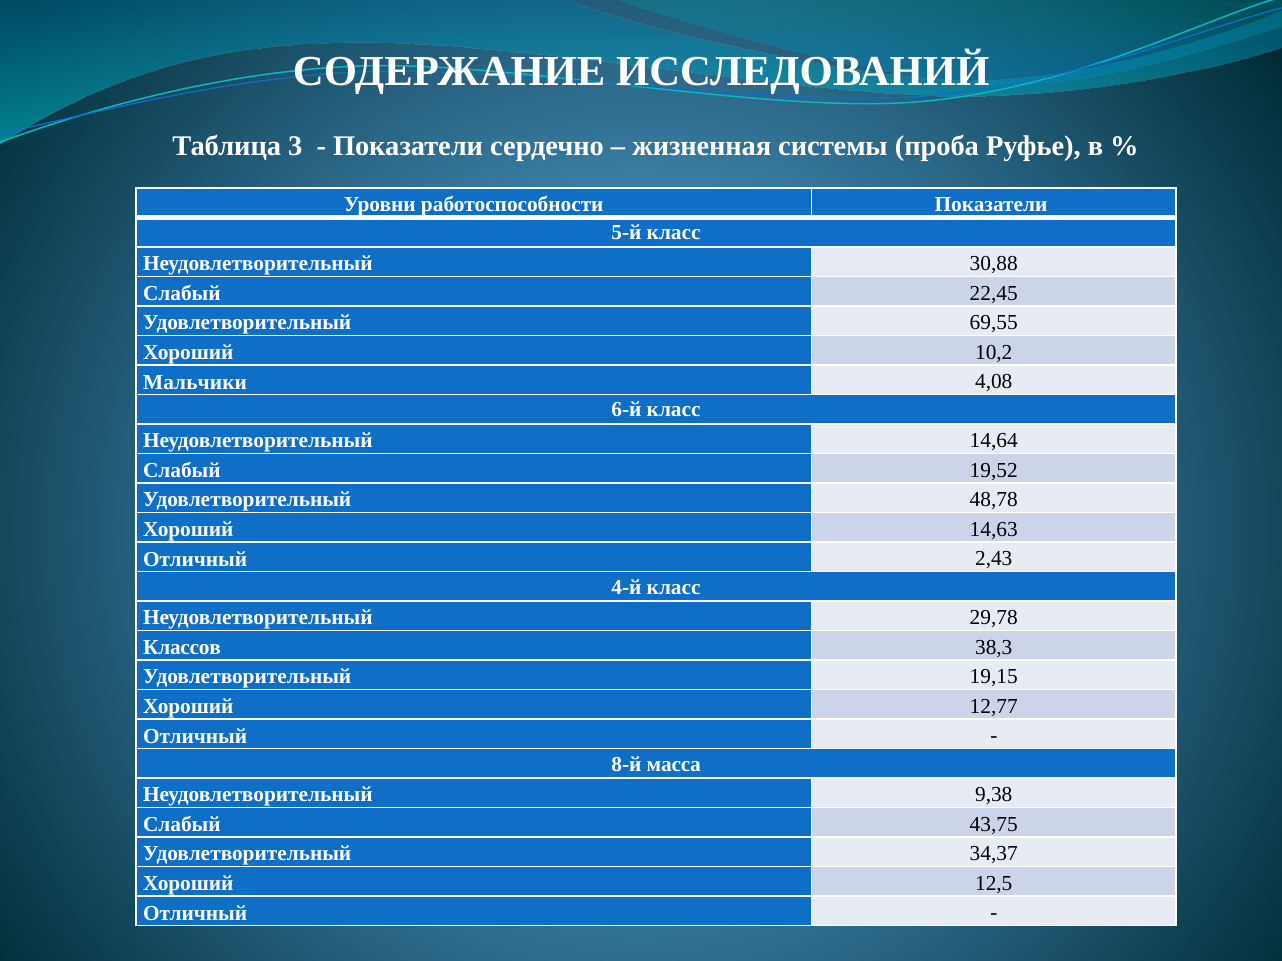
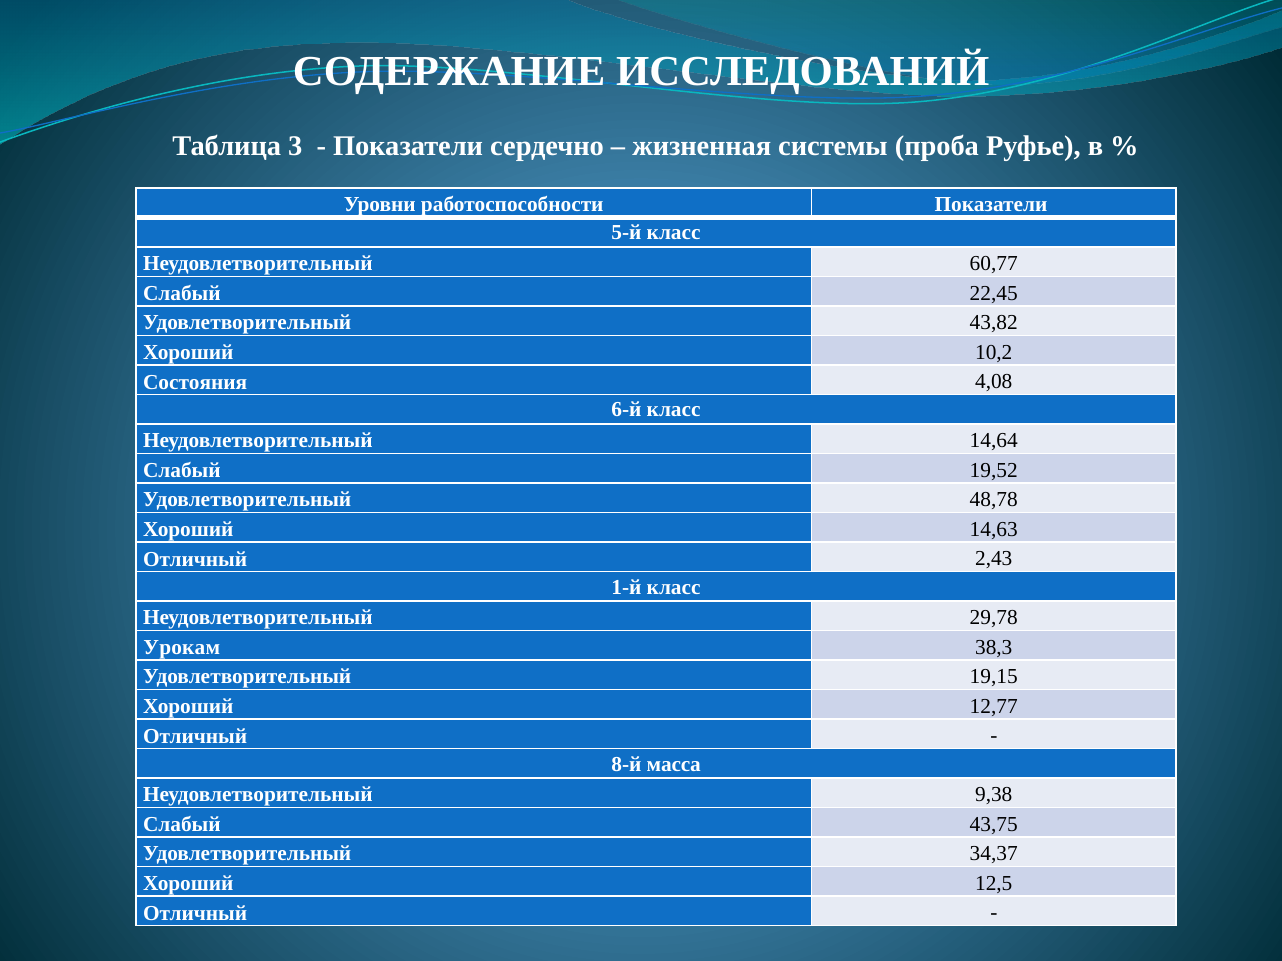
30,88: 30,88 -> 60,77
69,55: 69,55 -> 43,82
Мальчики: Мальчики -> Состояния
4-й: 4-й -> 1-й
Классов: Классов -> Урокам
